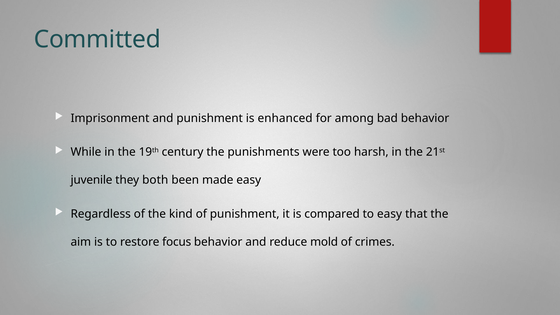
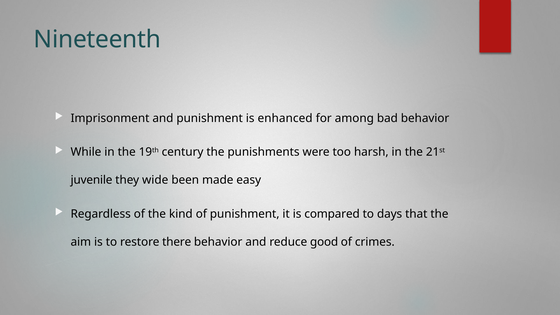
Committed: Committed -> Nineteenth
both: both -> wide
to easy: easy -> days
focus: focus -> there
mold: mold -> good
